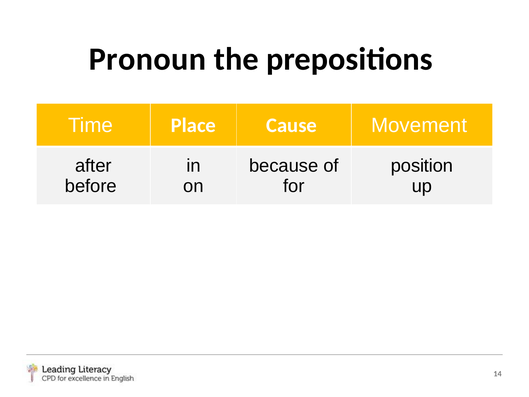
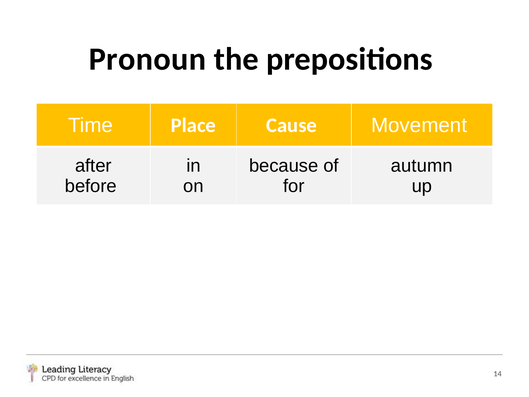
position: position -> autumn
